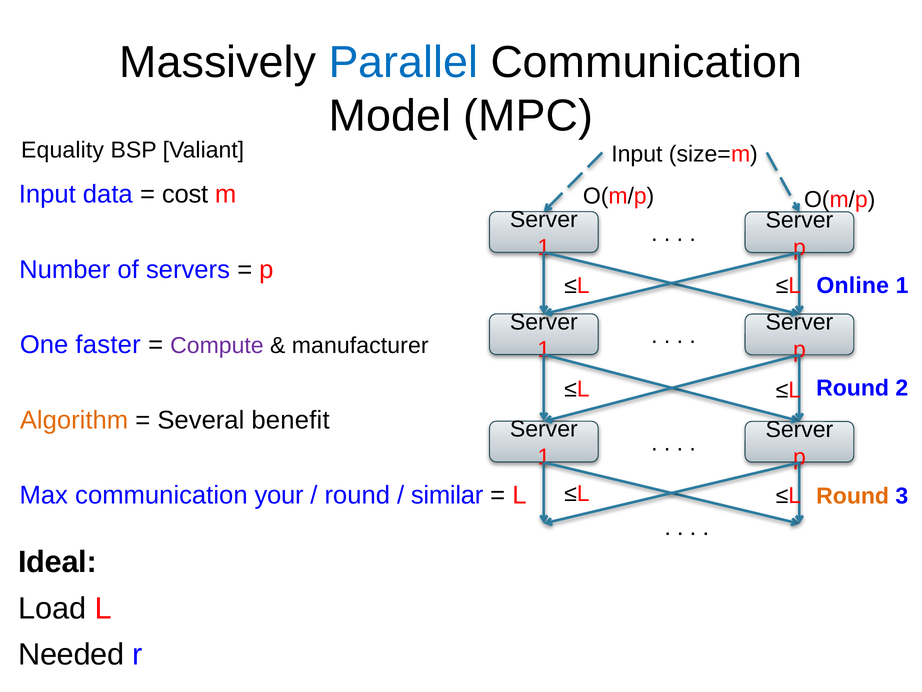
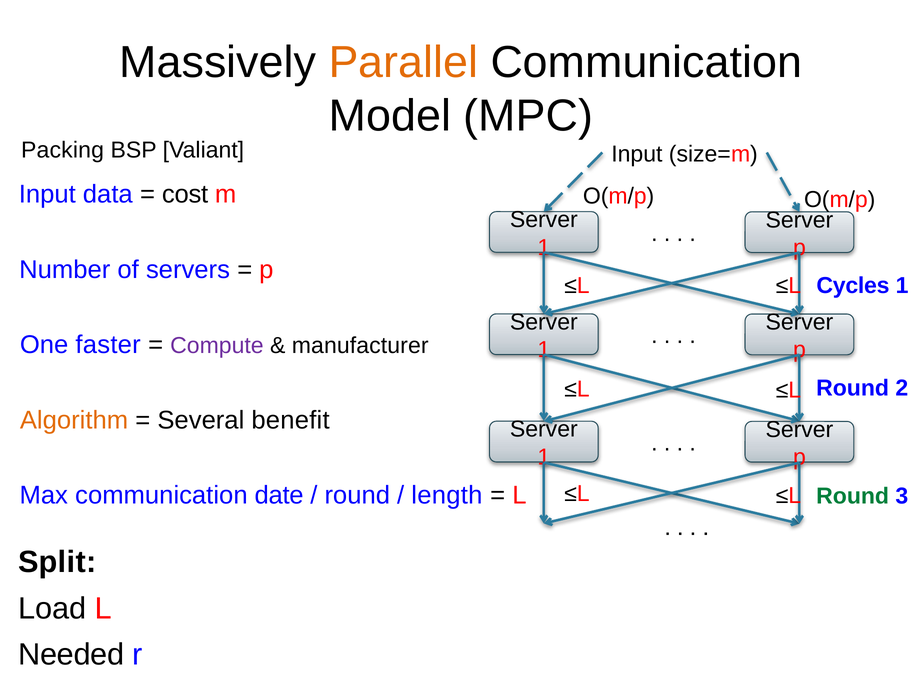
Parallel colour: blue -> orange
Equality: Equality -> Packing
Online: Online -> Cycles
your: your -> date
similar: similar -> length
Round at (853, 496) colour: orange -> green
Ideal at (57, 562): Ideal -> Split
